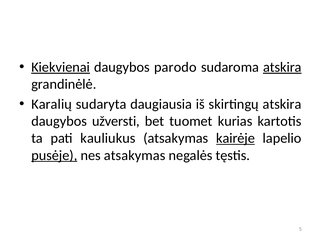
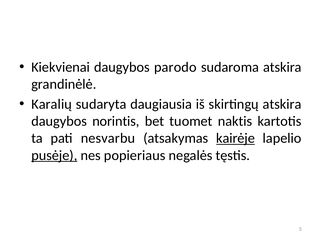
Kiekvienai underline: present -> none
atskira at (282, 67) underline: present -> none
užversti: užversti -> norintis
kurias: kurias -> naktis
kauliukus: kauliukus -> nesvarbu
nes atsakymas: atsakymas -> popieriaus
